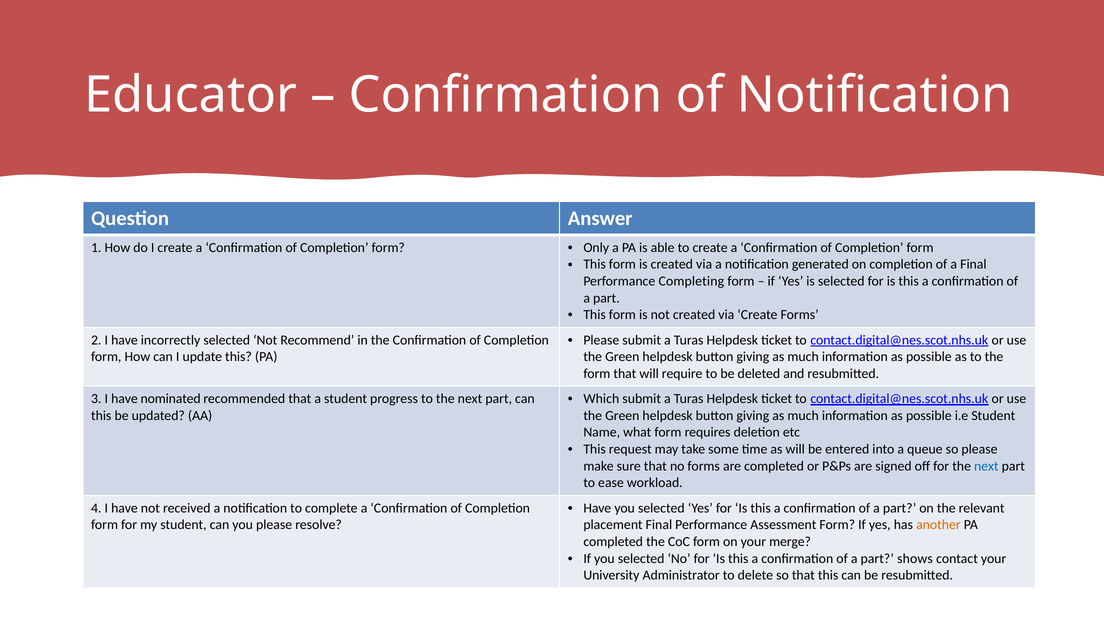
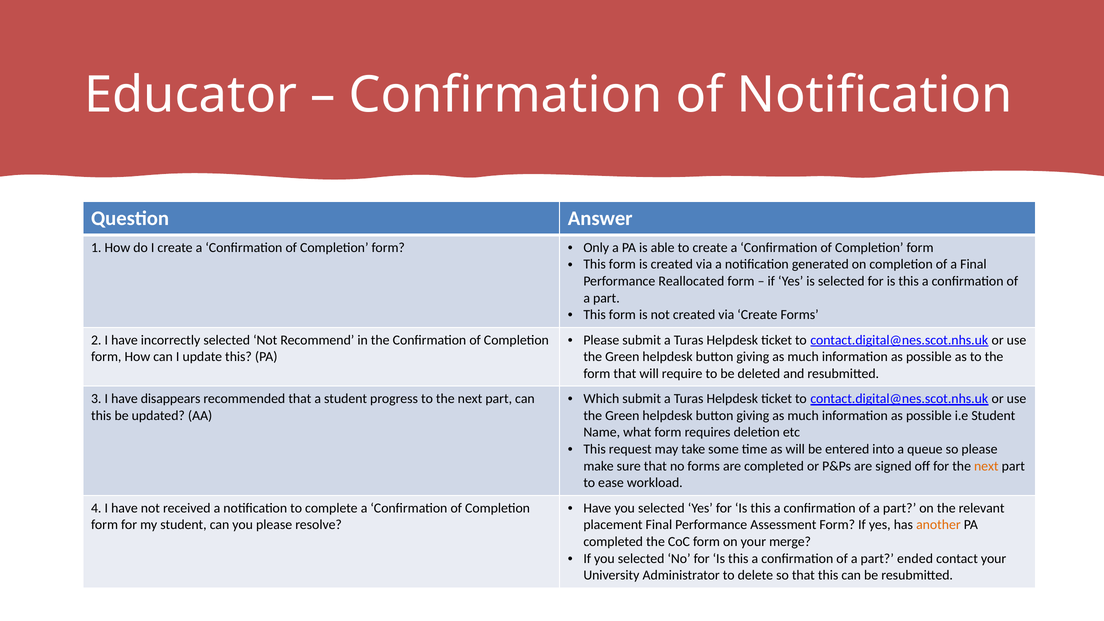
Completing: Completing -> Reallocated
nominated: nominated -> disappears
next at (986, 466) colour: blue -> orange
shows: shows -> ended
